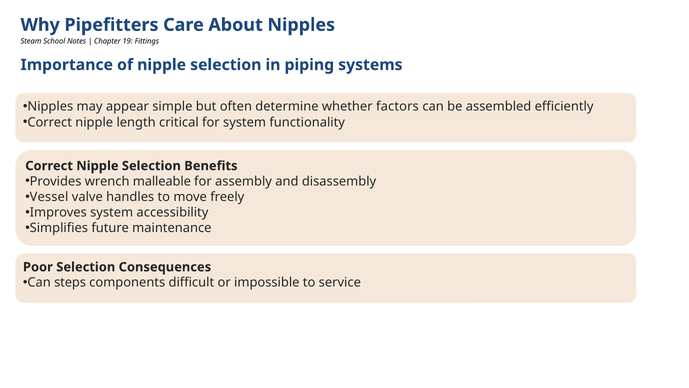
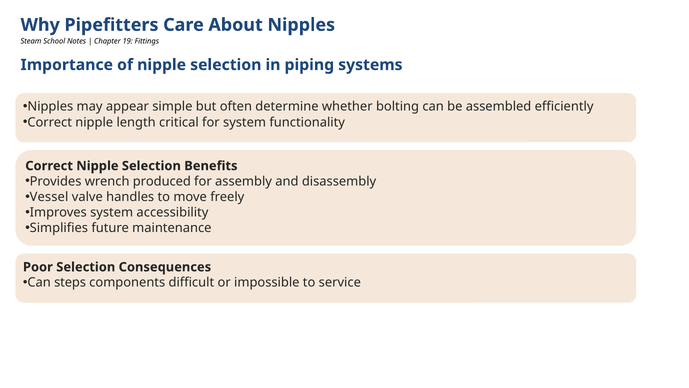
factors: factors -> bolting
malleable: malleable -> produced
